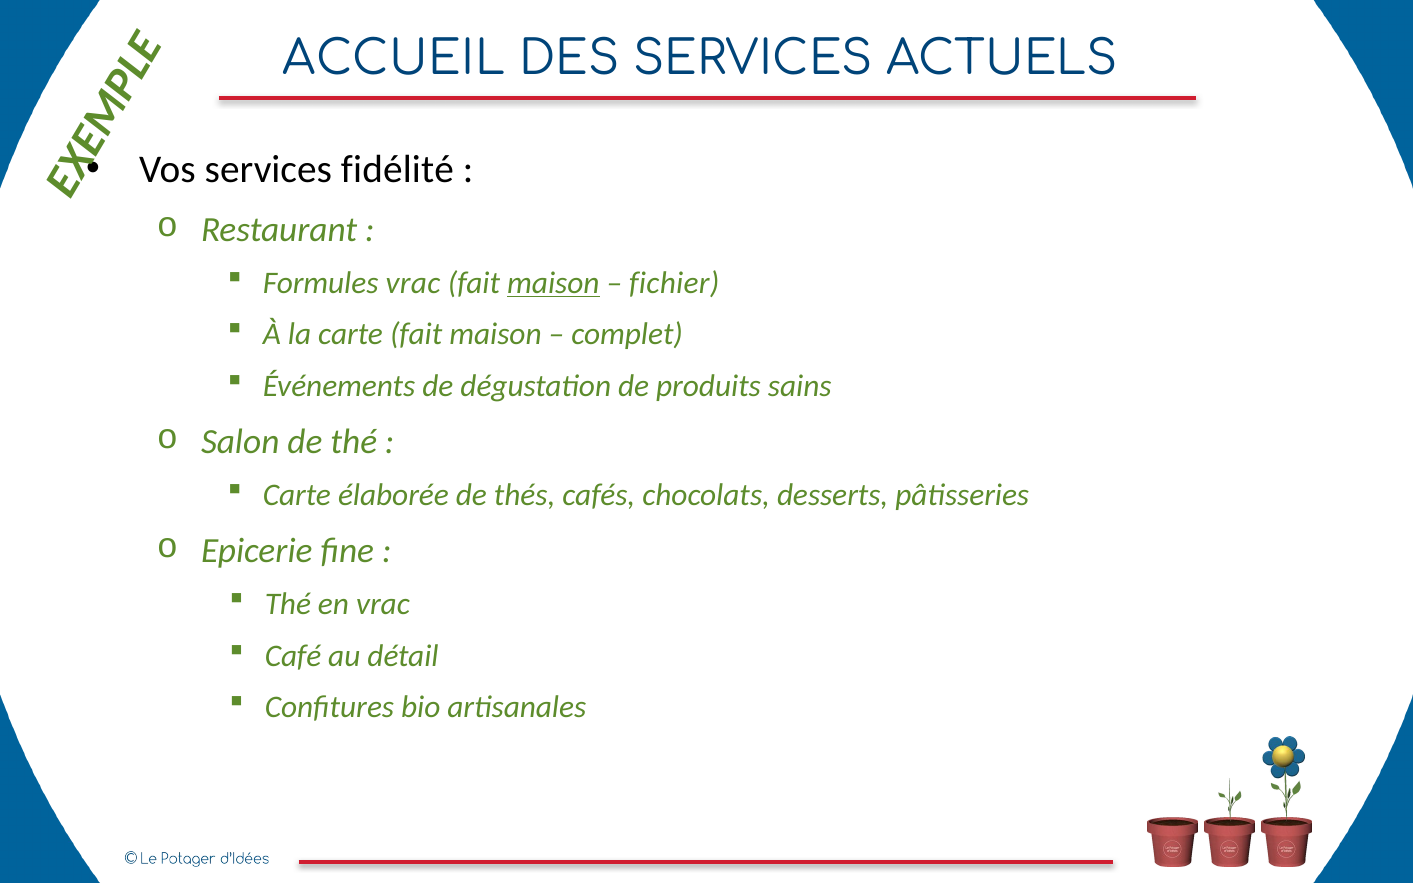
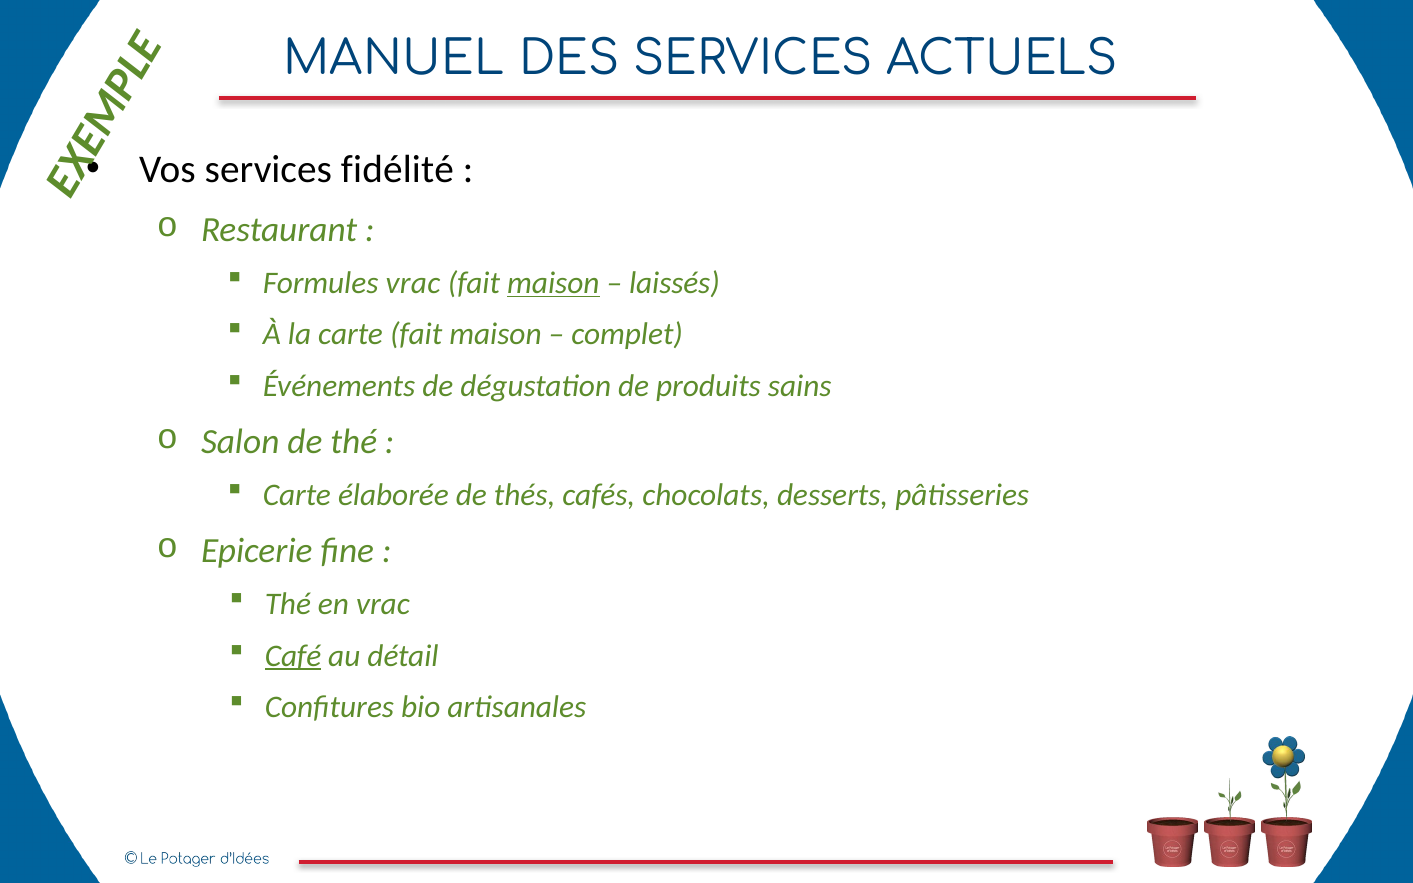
ACCUEIL: ACCUEIL -> MANUEL
fichier: fichier -> laissés
Café underline: none -> present
